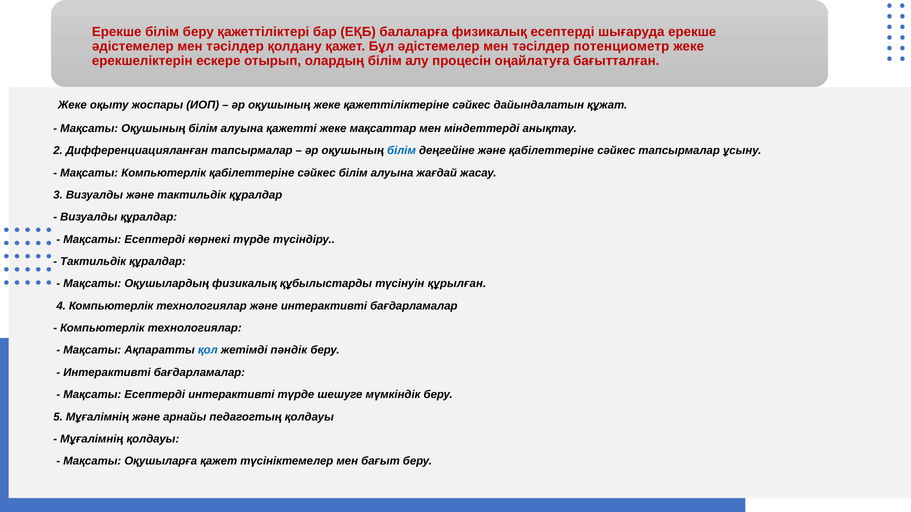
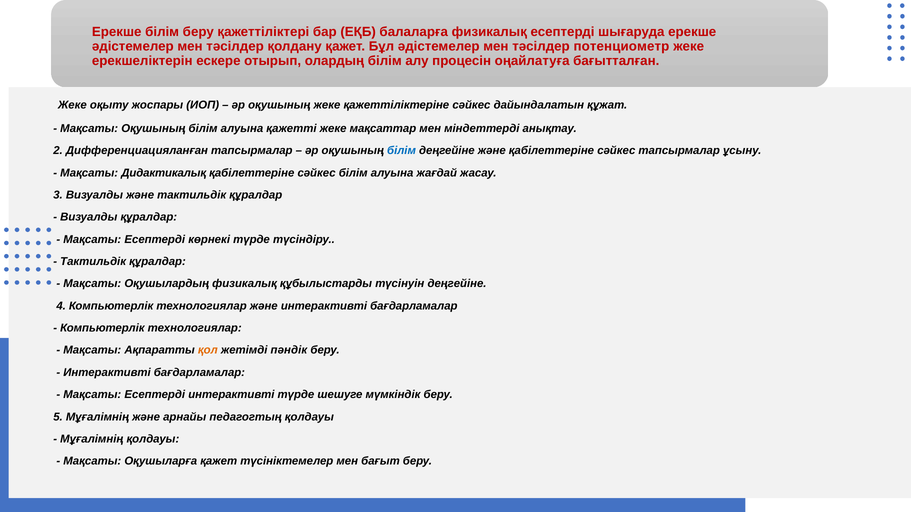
Мақсаты Компьютерлік: Компьютерлік -> Дидактикалық
түсінуін құрылған: құрылған -> деңгейіне
қол colour: blue -> orange
